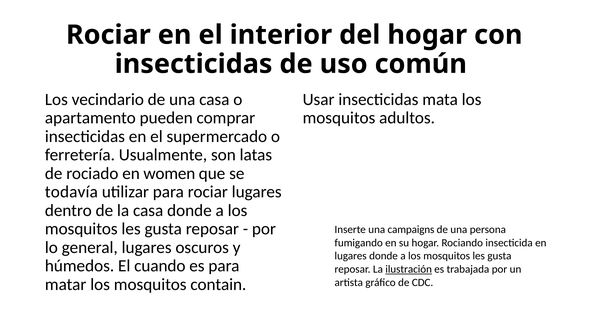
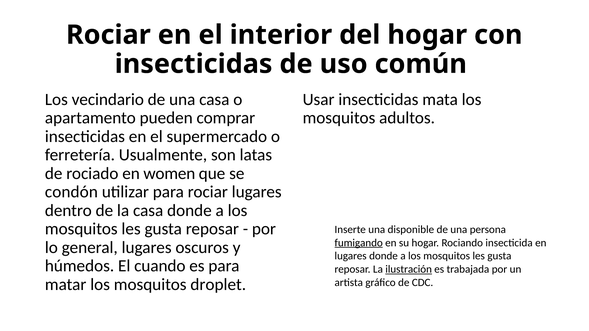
todavía: todavía -> condón
campaigns: campaigns -> disponible
fumigando underline: none -> present
contain: contain -> droplet
